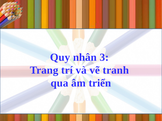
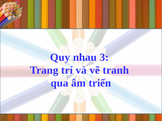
nhân: nhân -> nhau
